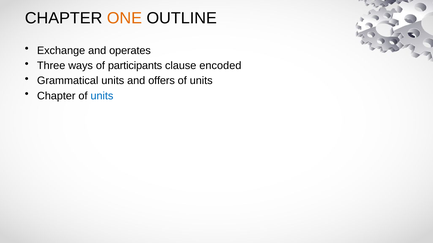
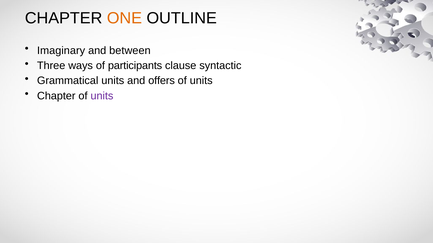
Exchange: Exchange -> Imaginary
operates: operates -> between
encoded: encoded -> syntactic
units at (102, 96) colour: blue -> purple
